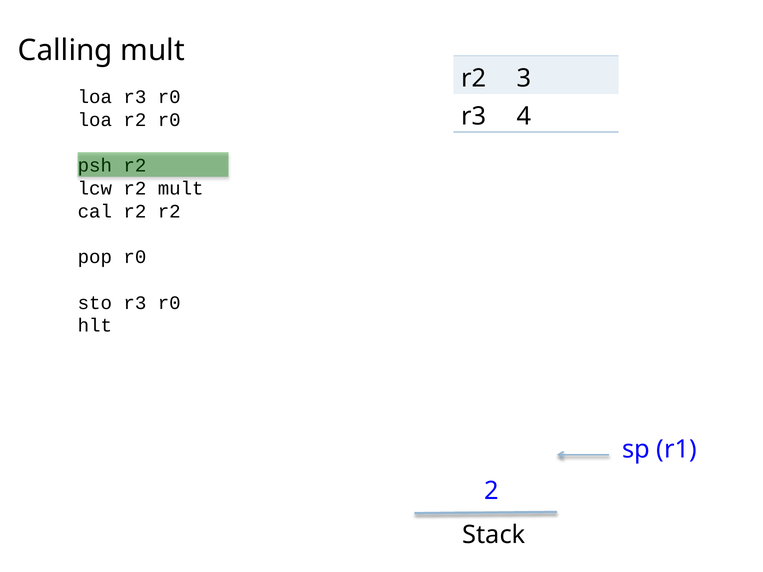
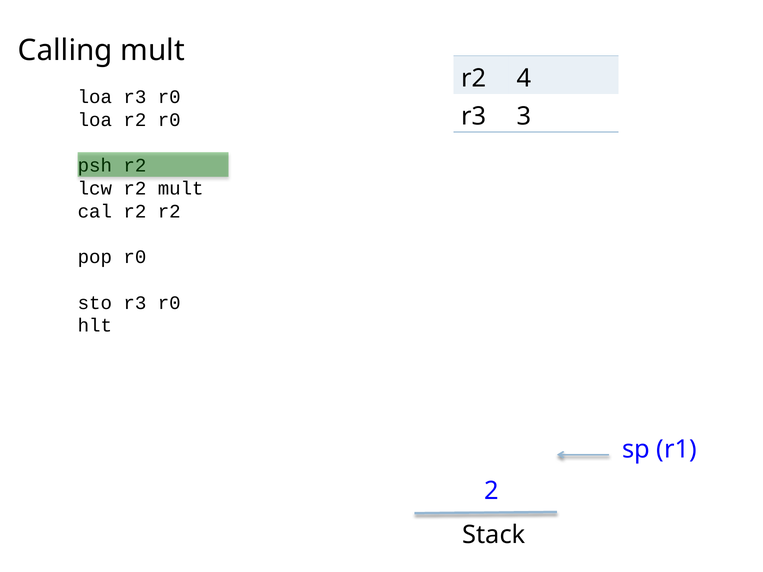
3: 3 -> 4
4: 4 -> 3
